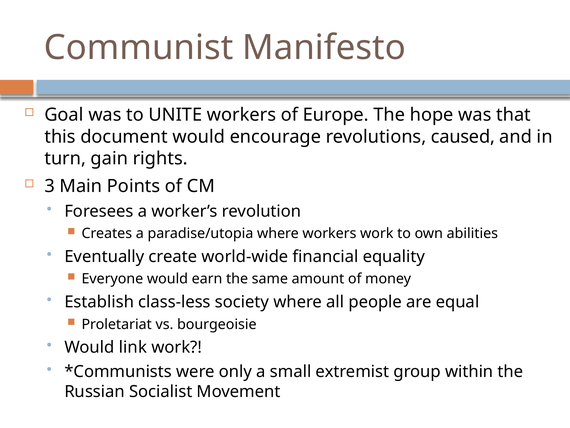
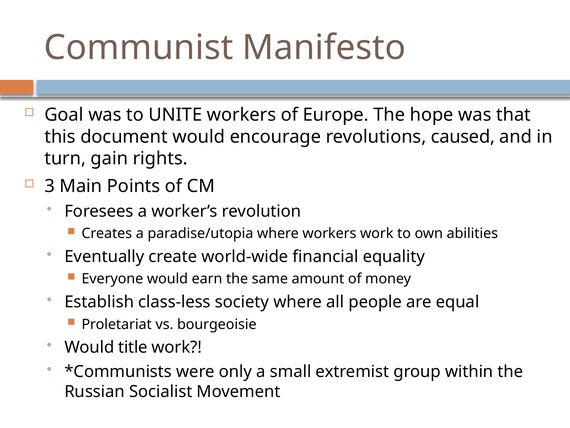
link: link -> title
